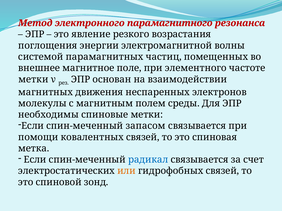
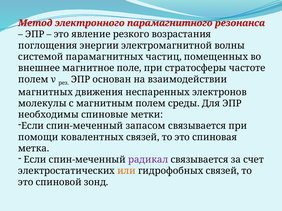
элементного: элементного -> стратосферы
метки at (33, 79): метки -> полем
радикал colour: blue -> purple
